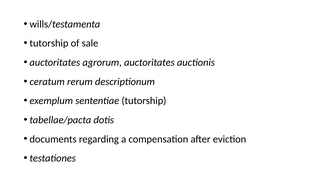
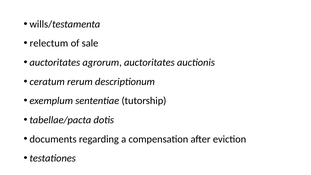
tutorship at (49, 43): tutorship -> relectum
